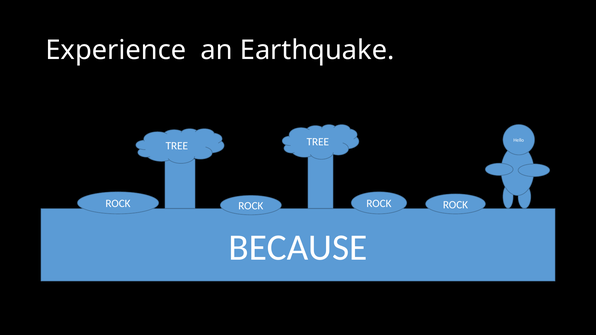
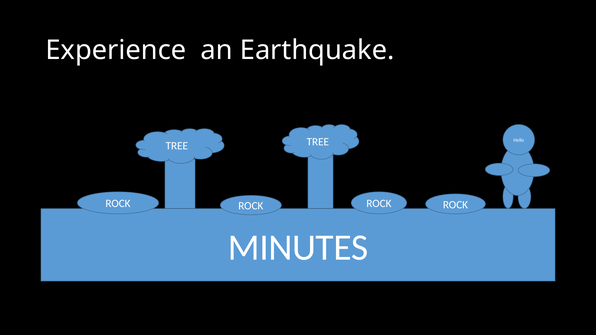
BECAUSE: BECAUSE -> MINUTES
